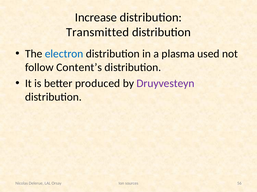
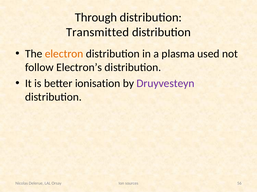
Increase: Increase -> Through
electron colour: blue -> orange
Content’s: Content’s -> Electron’s
produced: produced -> ionisation
